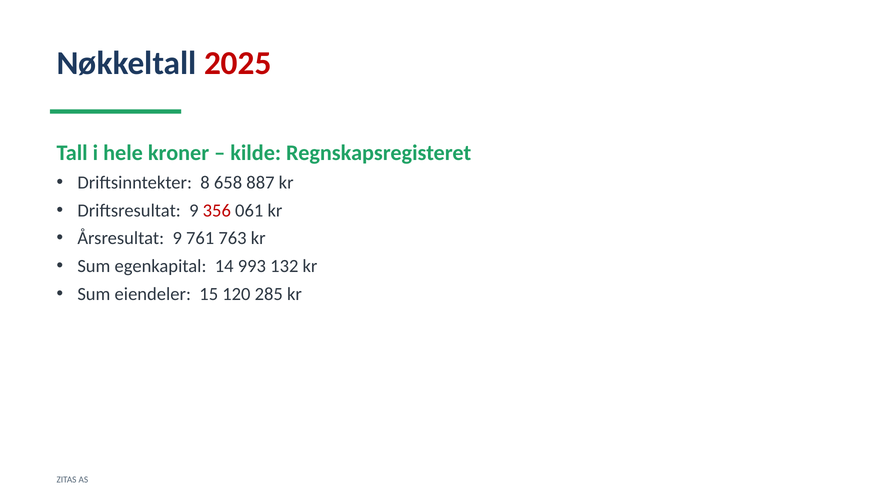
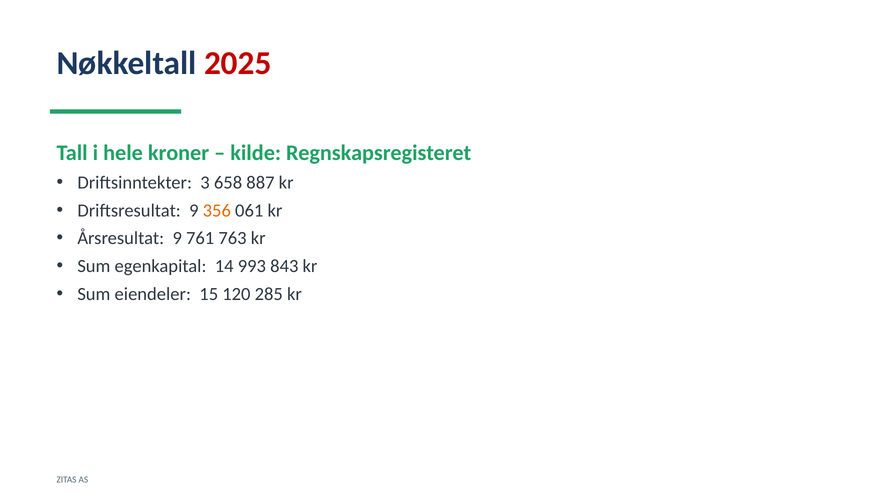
8: 8 -> 3
356 colour: red -> orange
132: 132 -> 843
